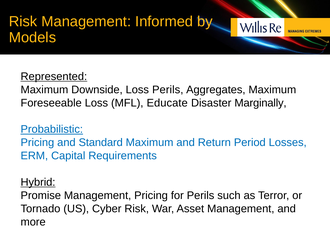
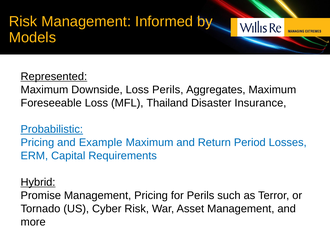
Educate: Educate -> Thailand
Marginally: Marginally -> Insurance
Standard: Standard -> Example
